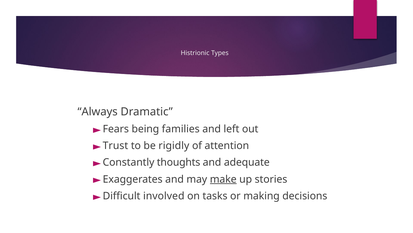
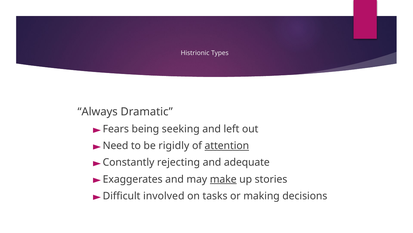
families: families -> seeking
Trust: Trust -> Need
attention underline: none -> present
thoughts: thoughts -> rejecting
